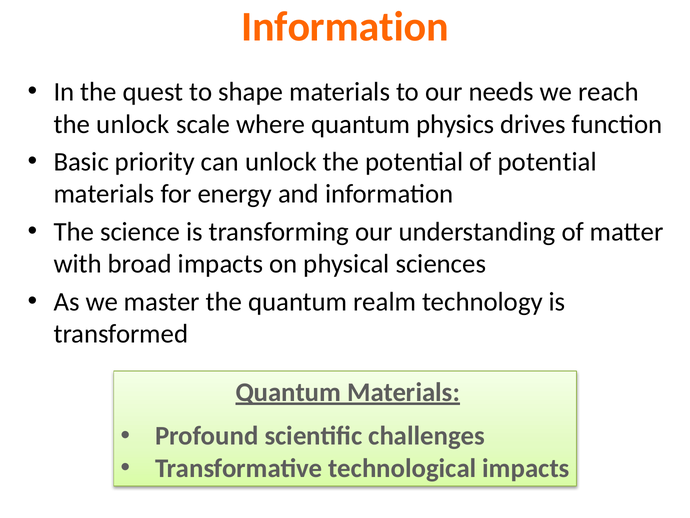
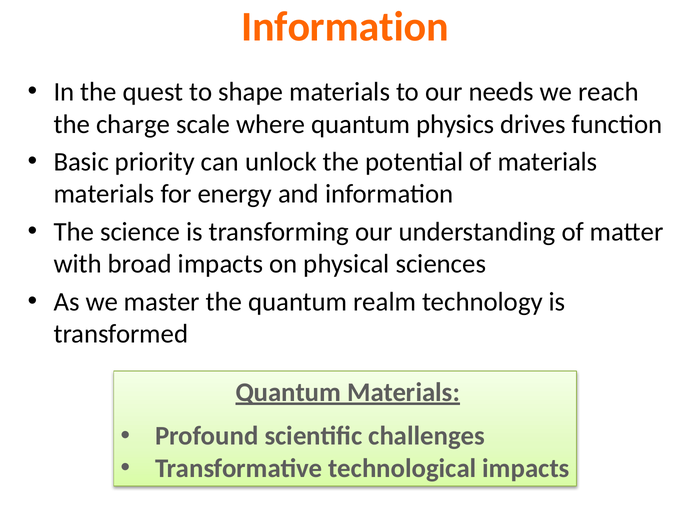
the unlock: unlock -> charge
of potential: potential -> materials
